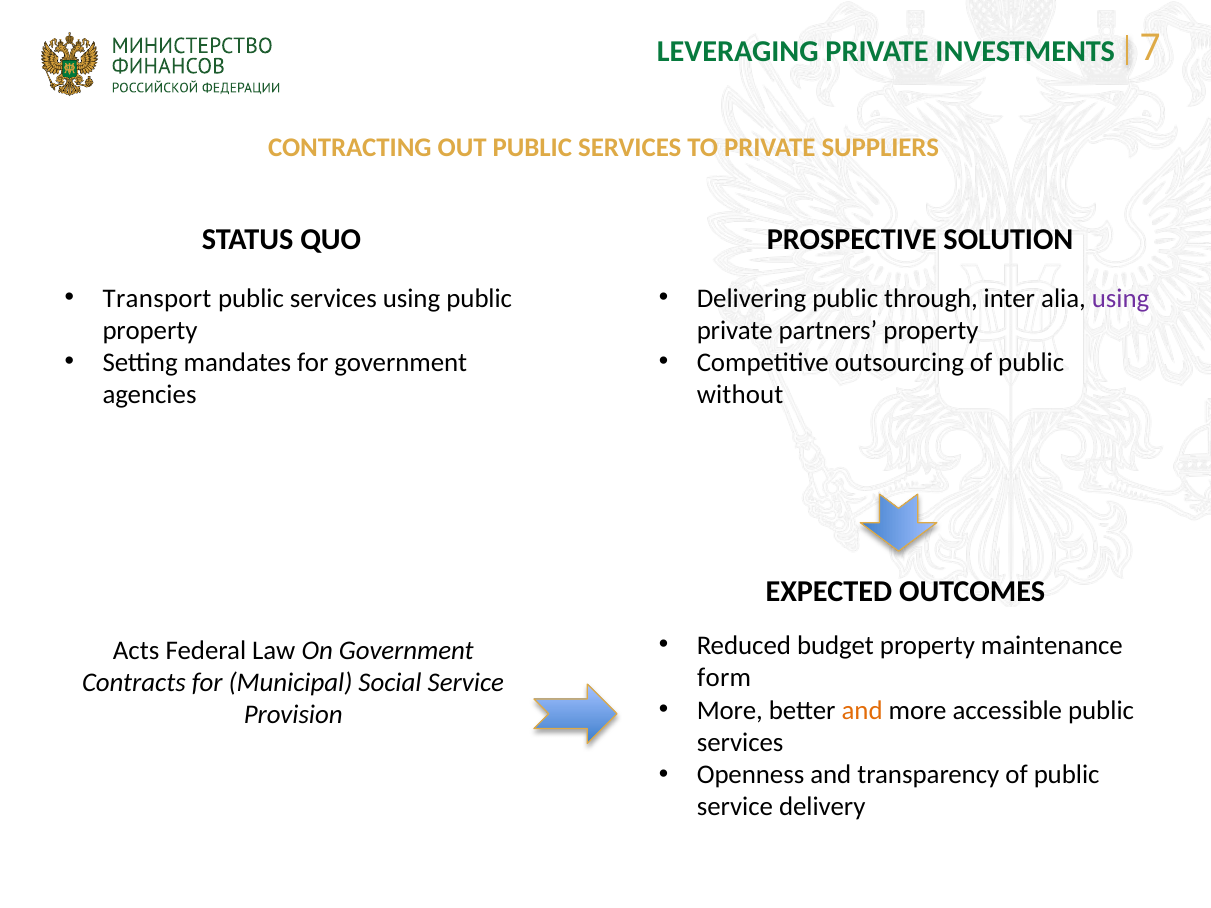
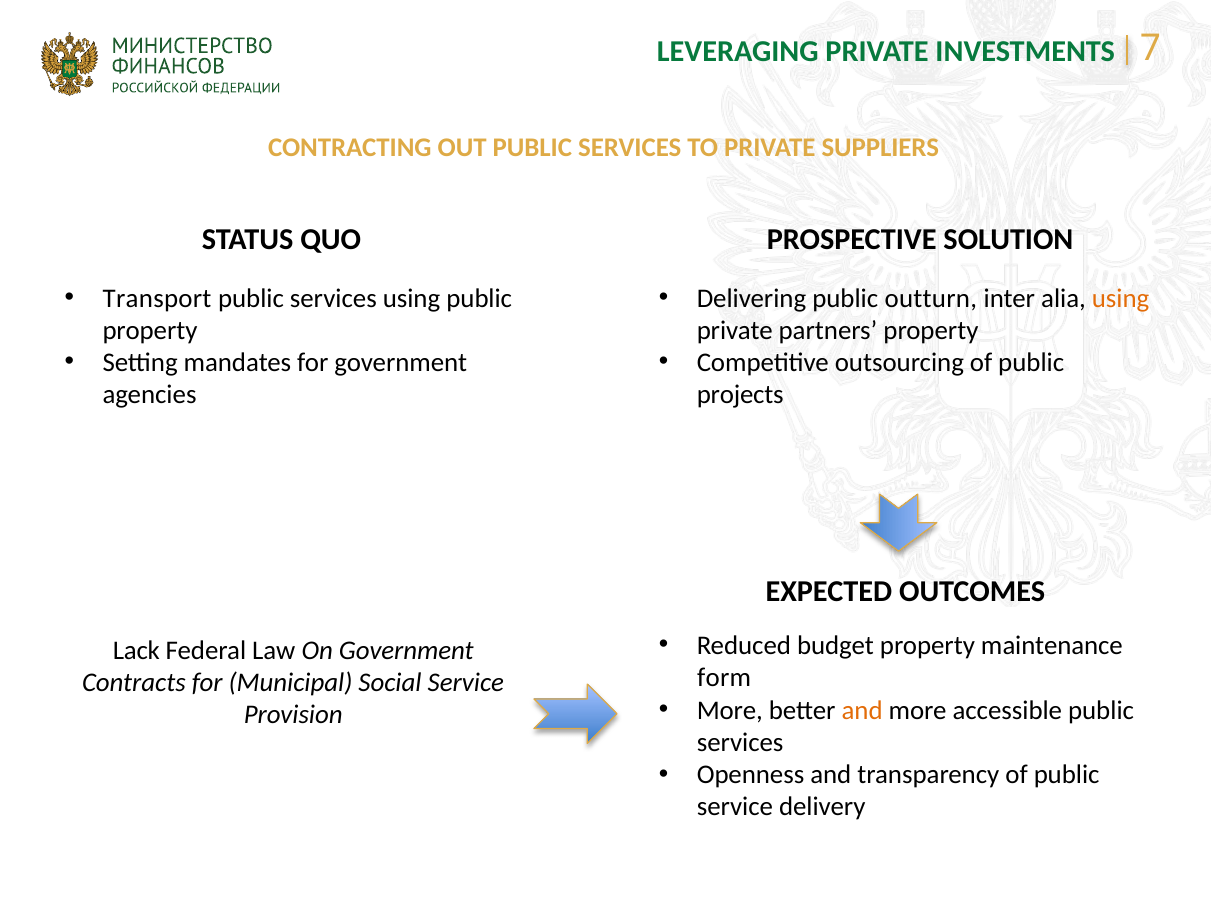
through: through -> outturn
using at (1121, 298) colour: purple -> orange
without: without -> projects
Acts: Acts -> Lack
